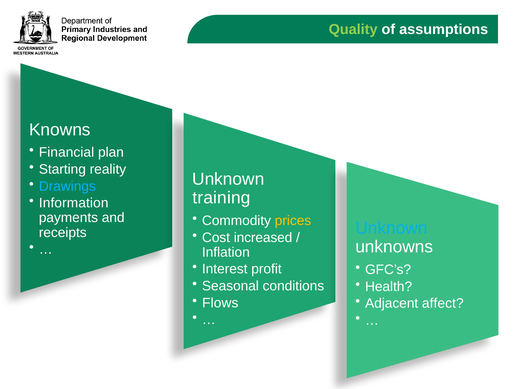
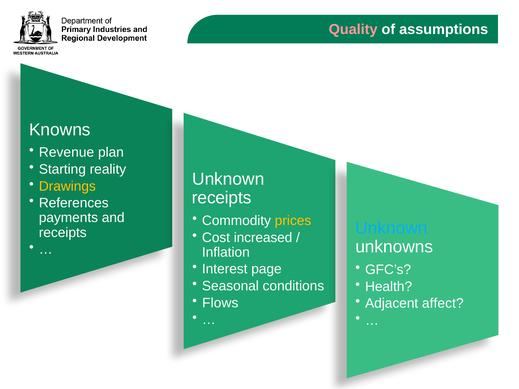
Quality colour: light green -> pink
Financial: Financial -> Revenue
Drawings colour: light blue -> yellow
training at (221, 198): training -> receipts
Information: Information -> References
profit: profit -> page
